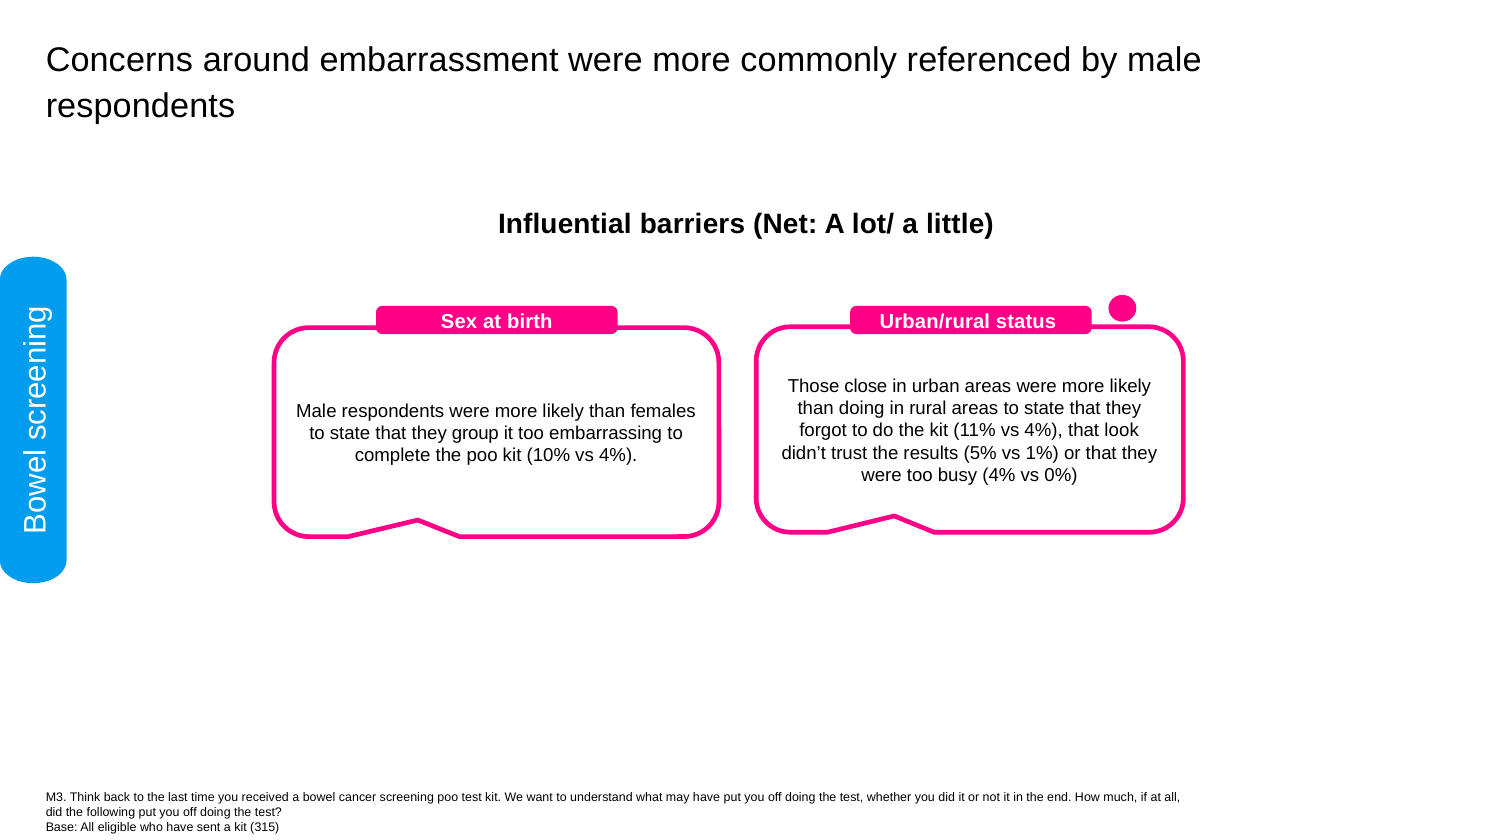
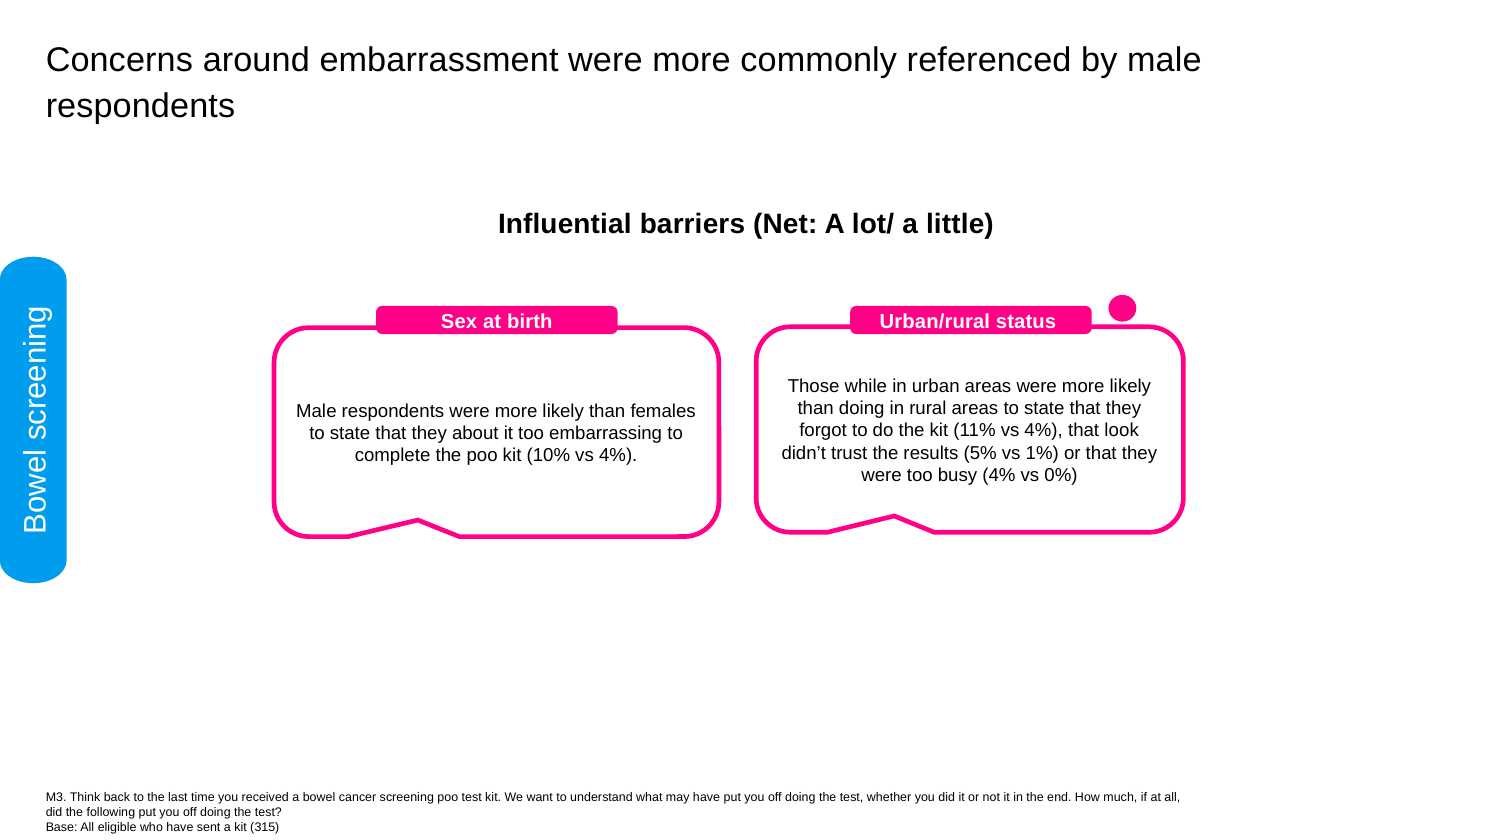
close: close -> while
group: group -> about
